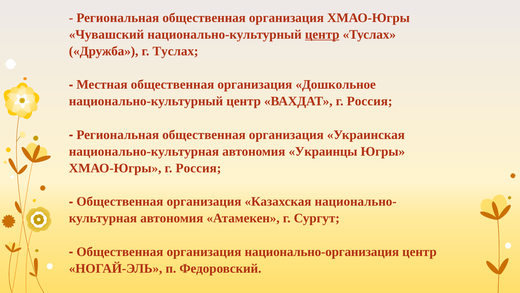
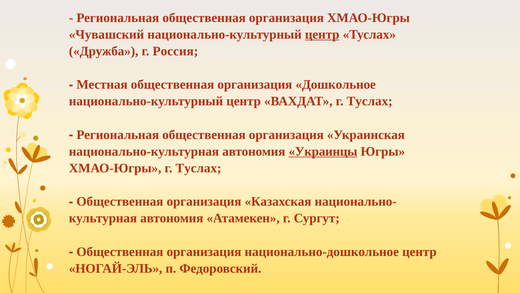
г Туслах: Туслах -> Россия
ВАХДАТ г Россия: Россия -> Туслах
Украинцы underline: none -> present
ХМАО-Югры г Россия: Россия -> Туслах
национально-организация: национально-организация -> национально-дошкольное
